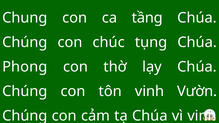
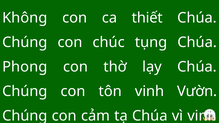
Chung: Chung -> Không
tầng: tầng -> thiết
